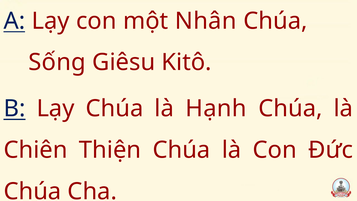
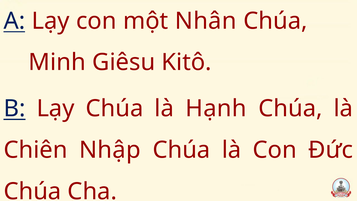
Sống: Sống -> Minh
Thiện: Thiện -> Nhập
